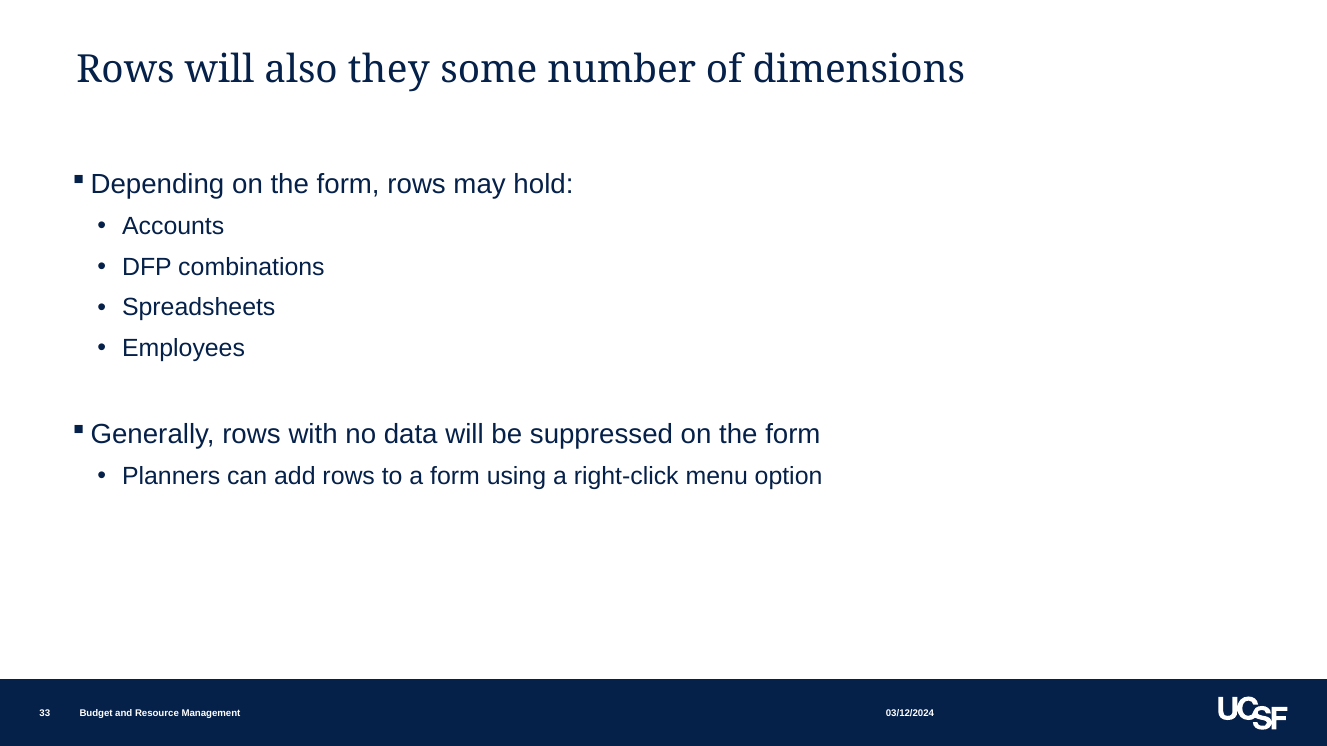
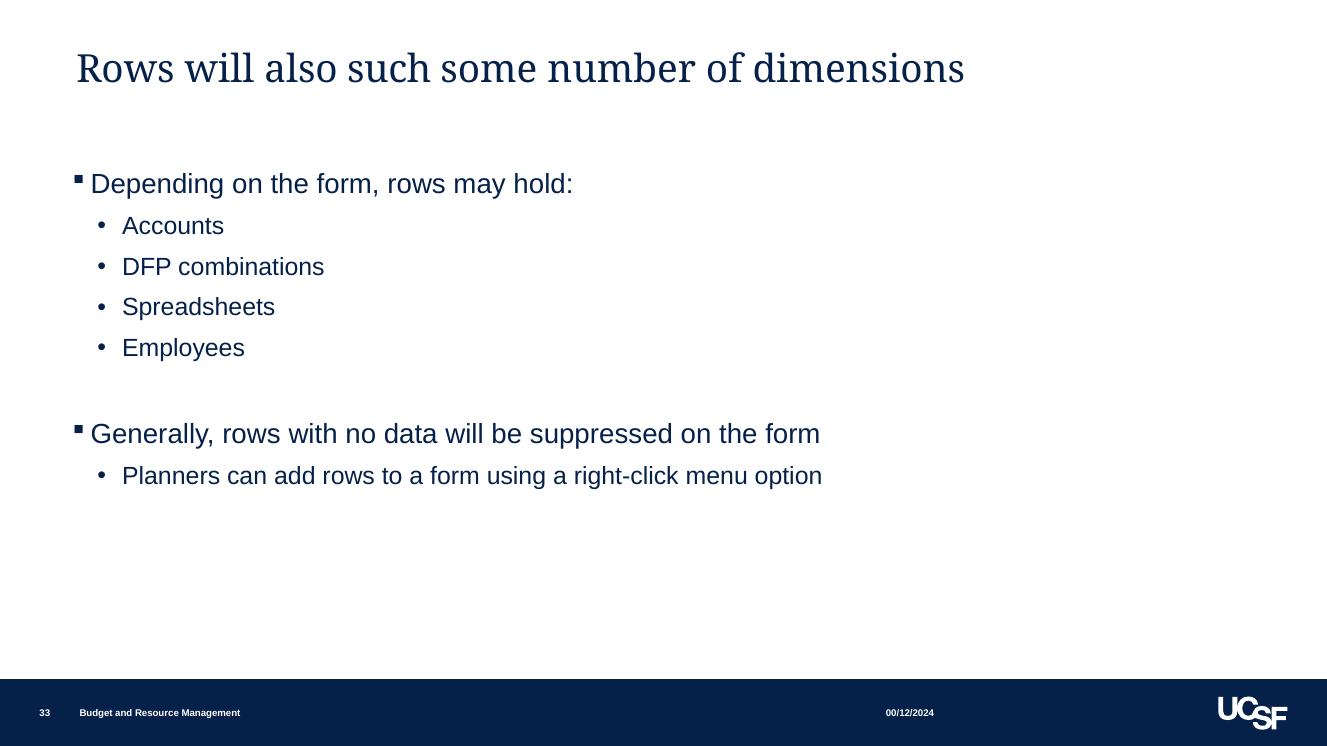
they: they -> such
03/12/2024: 03/12/2024 -> 00/12/2024
